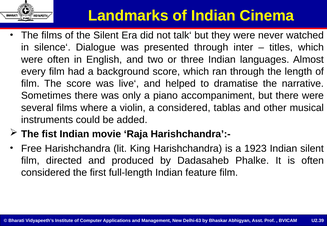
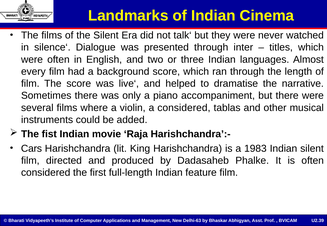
Free: Free -> Cars
1923: 1923 -> 1983
